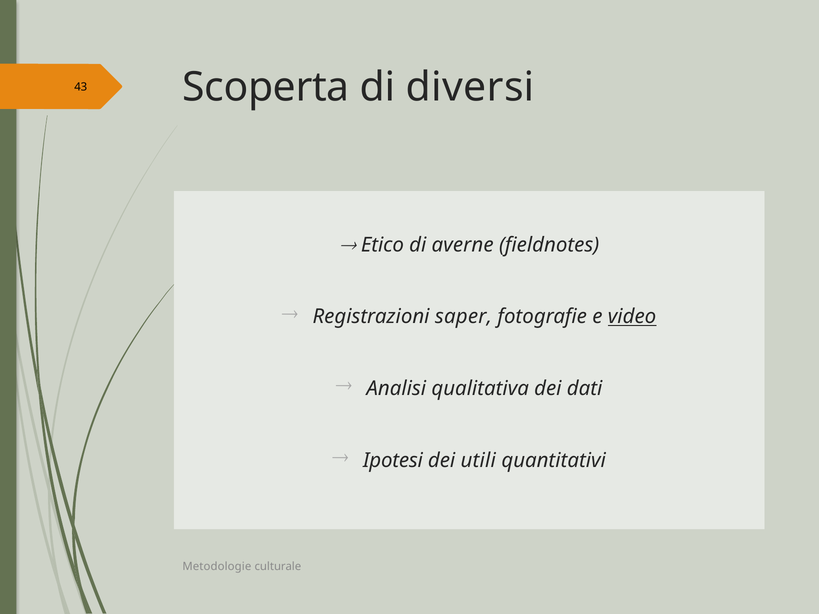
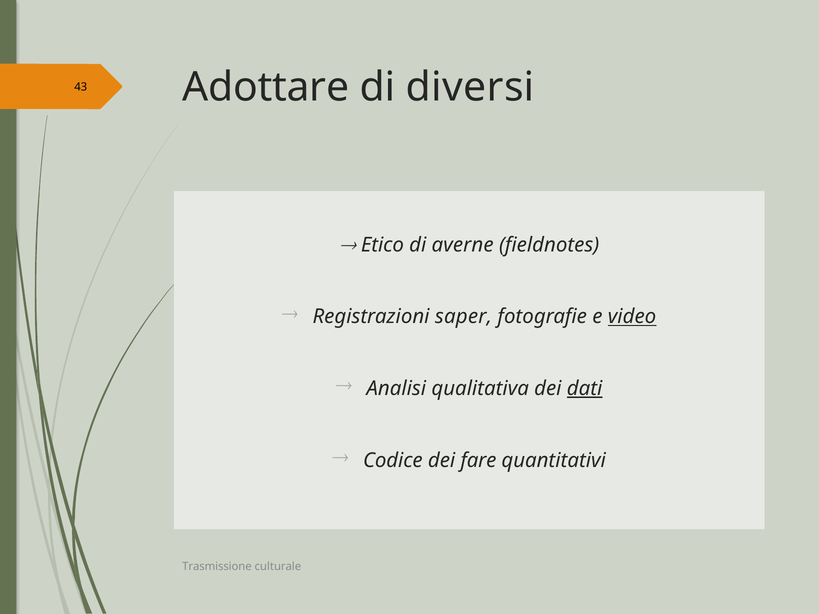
Scoperta: Scoperta -> Adottare
dati underline: none -> present
Ipotesi: Ipotesi -> Codice
utili: utili -> fare
Metodologie: Metodologie -> Trasmissione
